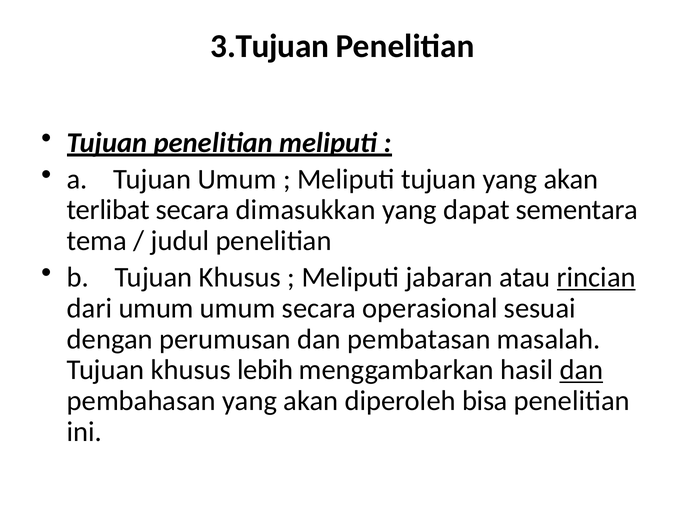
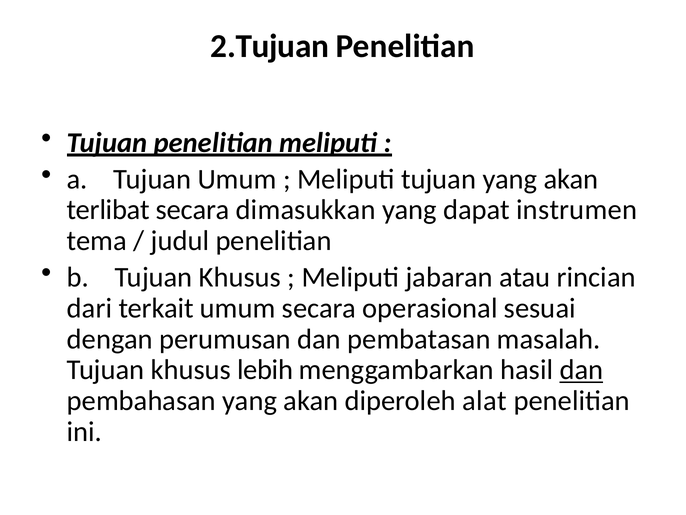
3.Tujuan: 3.Tujuan -> 2.Tujuan
sementara: sementara -> instrumen
rincian underline: present -> none
dari umum: umum -> terkait
bisa: bisa -> alat
